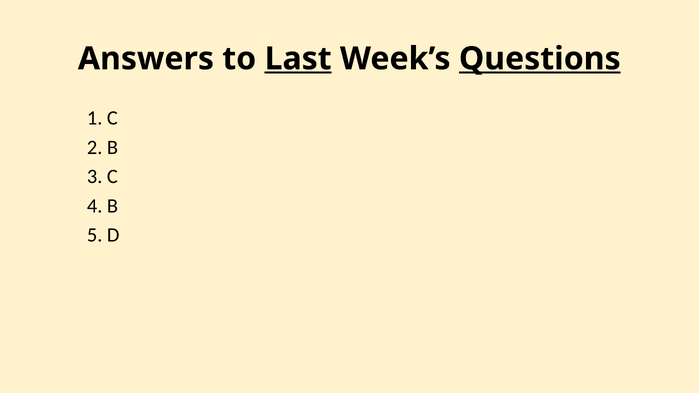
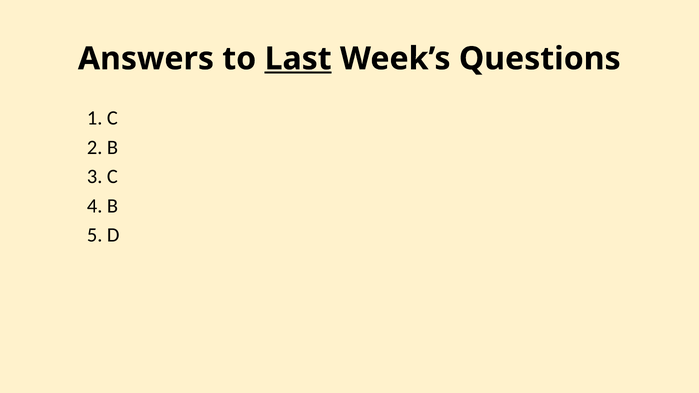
Questions underline: present -> none
